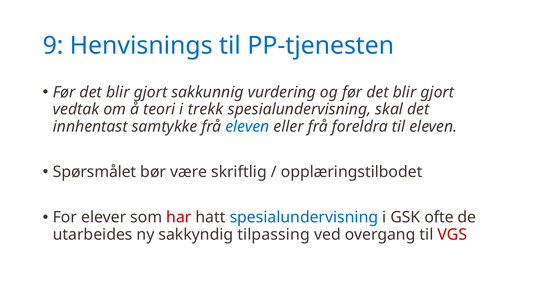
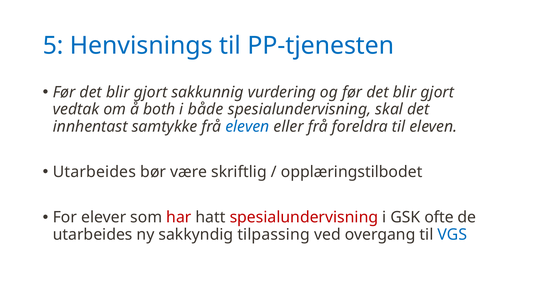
9: 9 -> 5
teori: teori -> both
trekk: trekk -> både
Spørsmålet at (95, 172): Spørsmålet -> Utarbeides
spesialundervisning at (304, 217) colour: blue -> red
VGS colour: red -> blue
